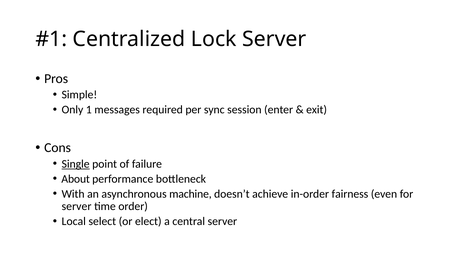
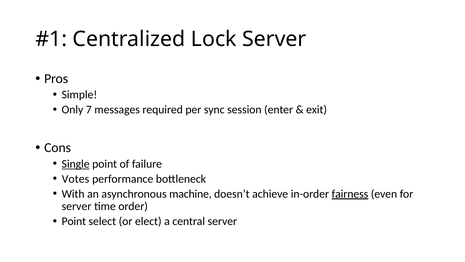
1: 1 -> 7
About: About -> Votes
fairness underline: none -> present
Local at (74, 221): Local -> Point
